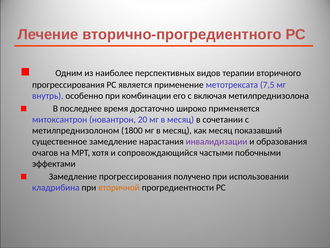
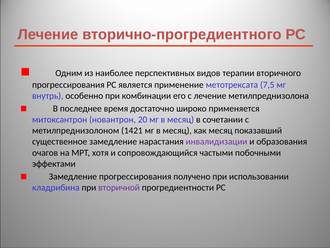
с включая: включая -> лечение
1800: 1800 -> 1421
вторичной colour: orange -> purple
